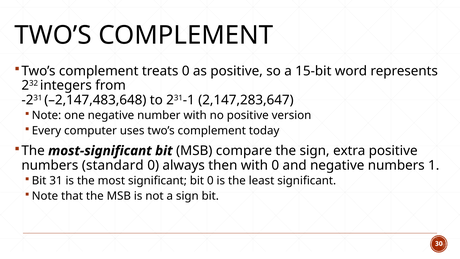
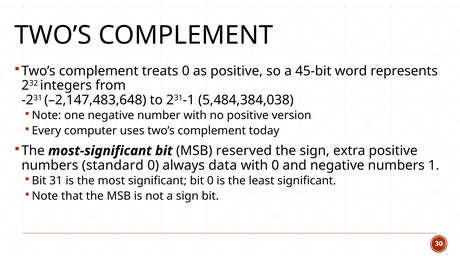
15-bit: 15-bit -> 45-bit
2,147,283,647: 2,147,283,647 -> 5,484,384,038
compare: compare -> reserved
then: then -> data
